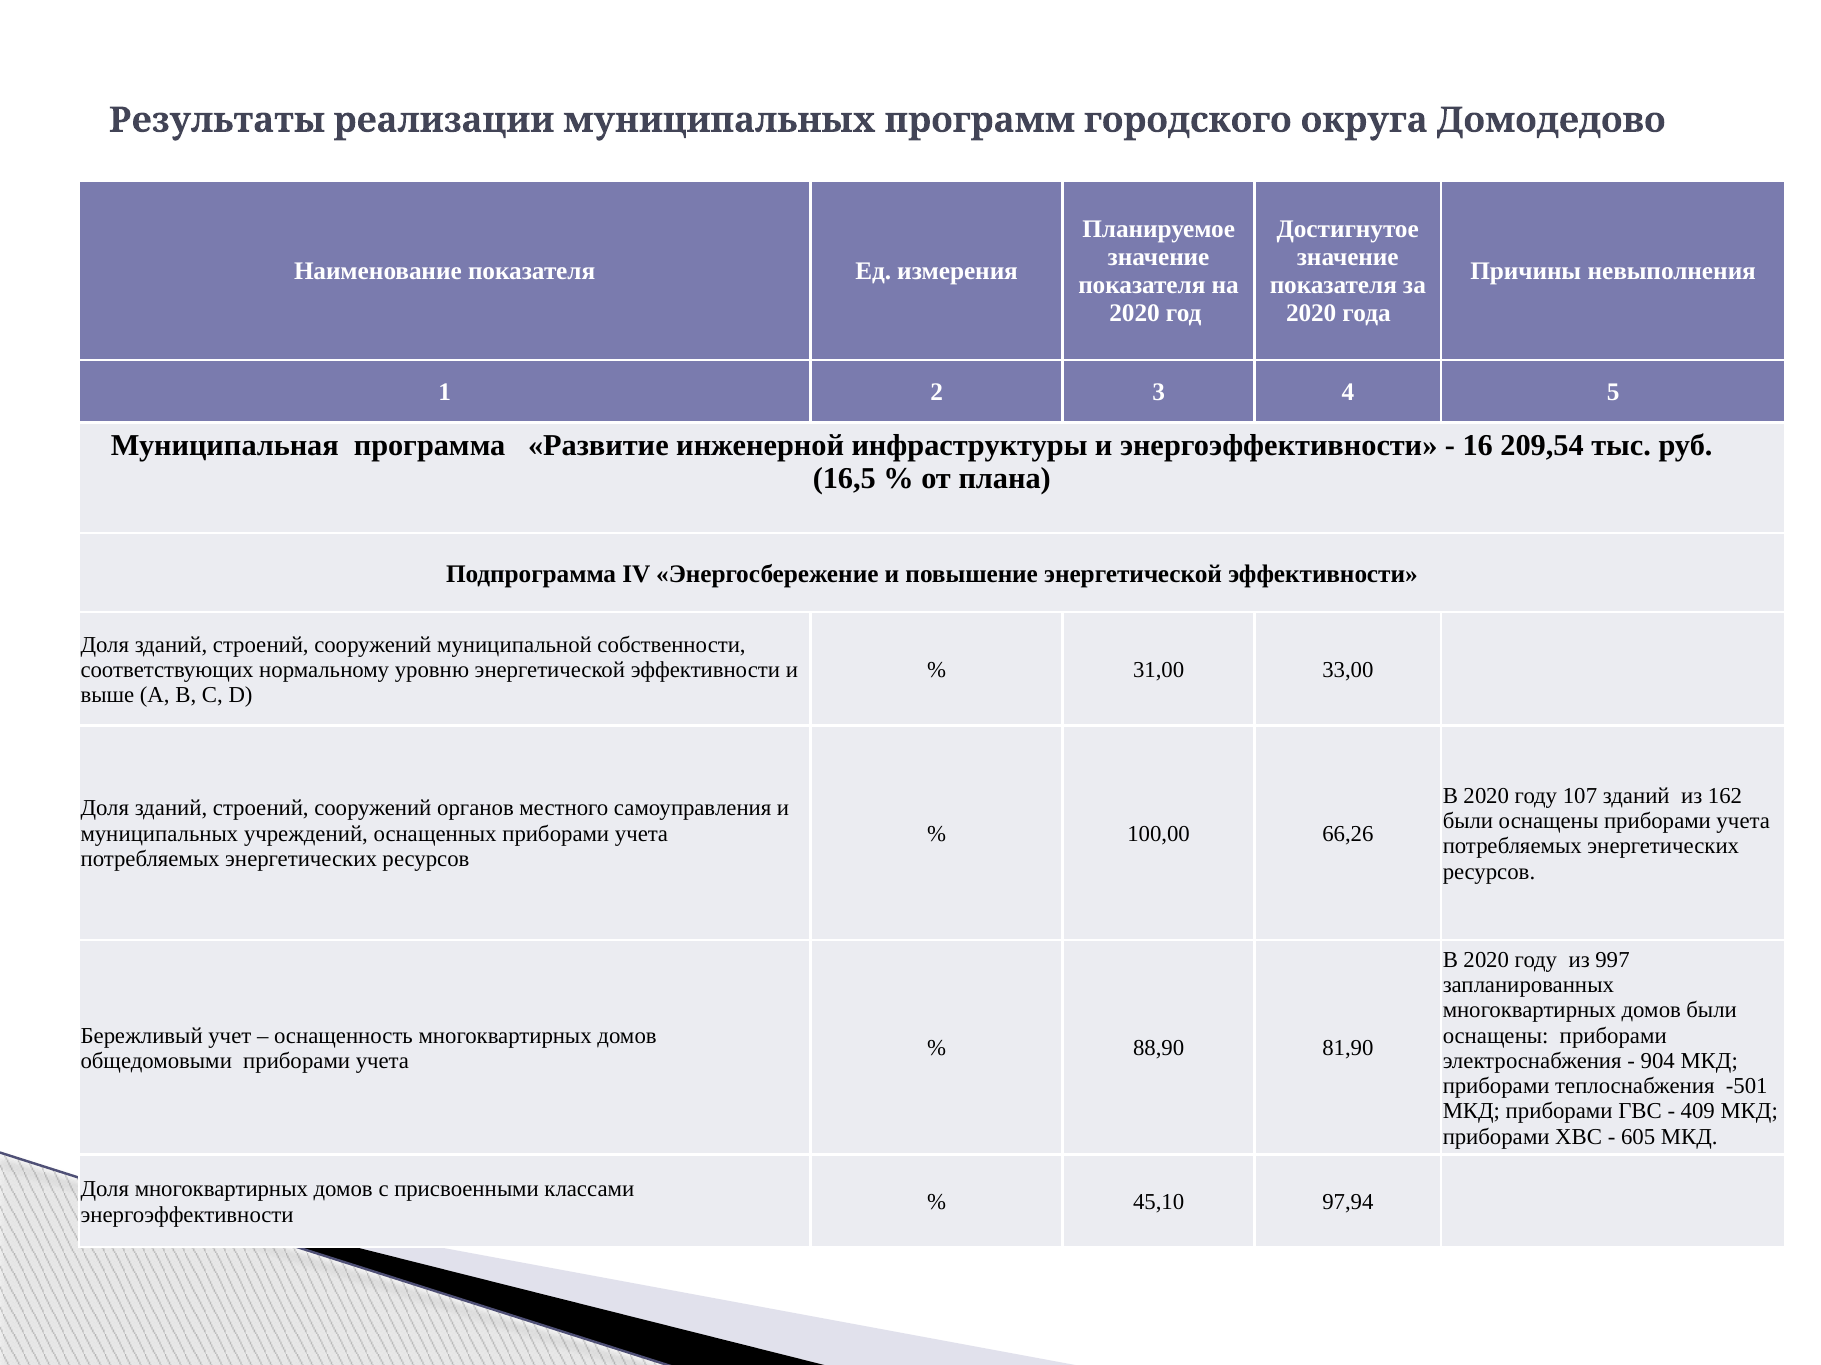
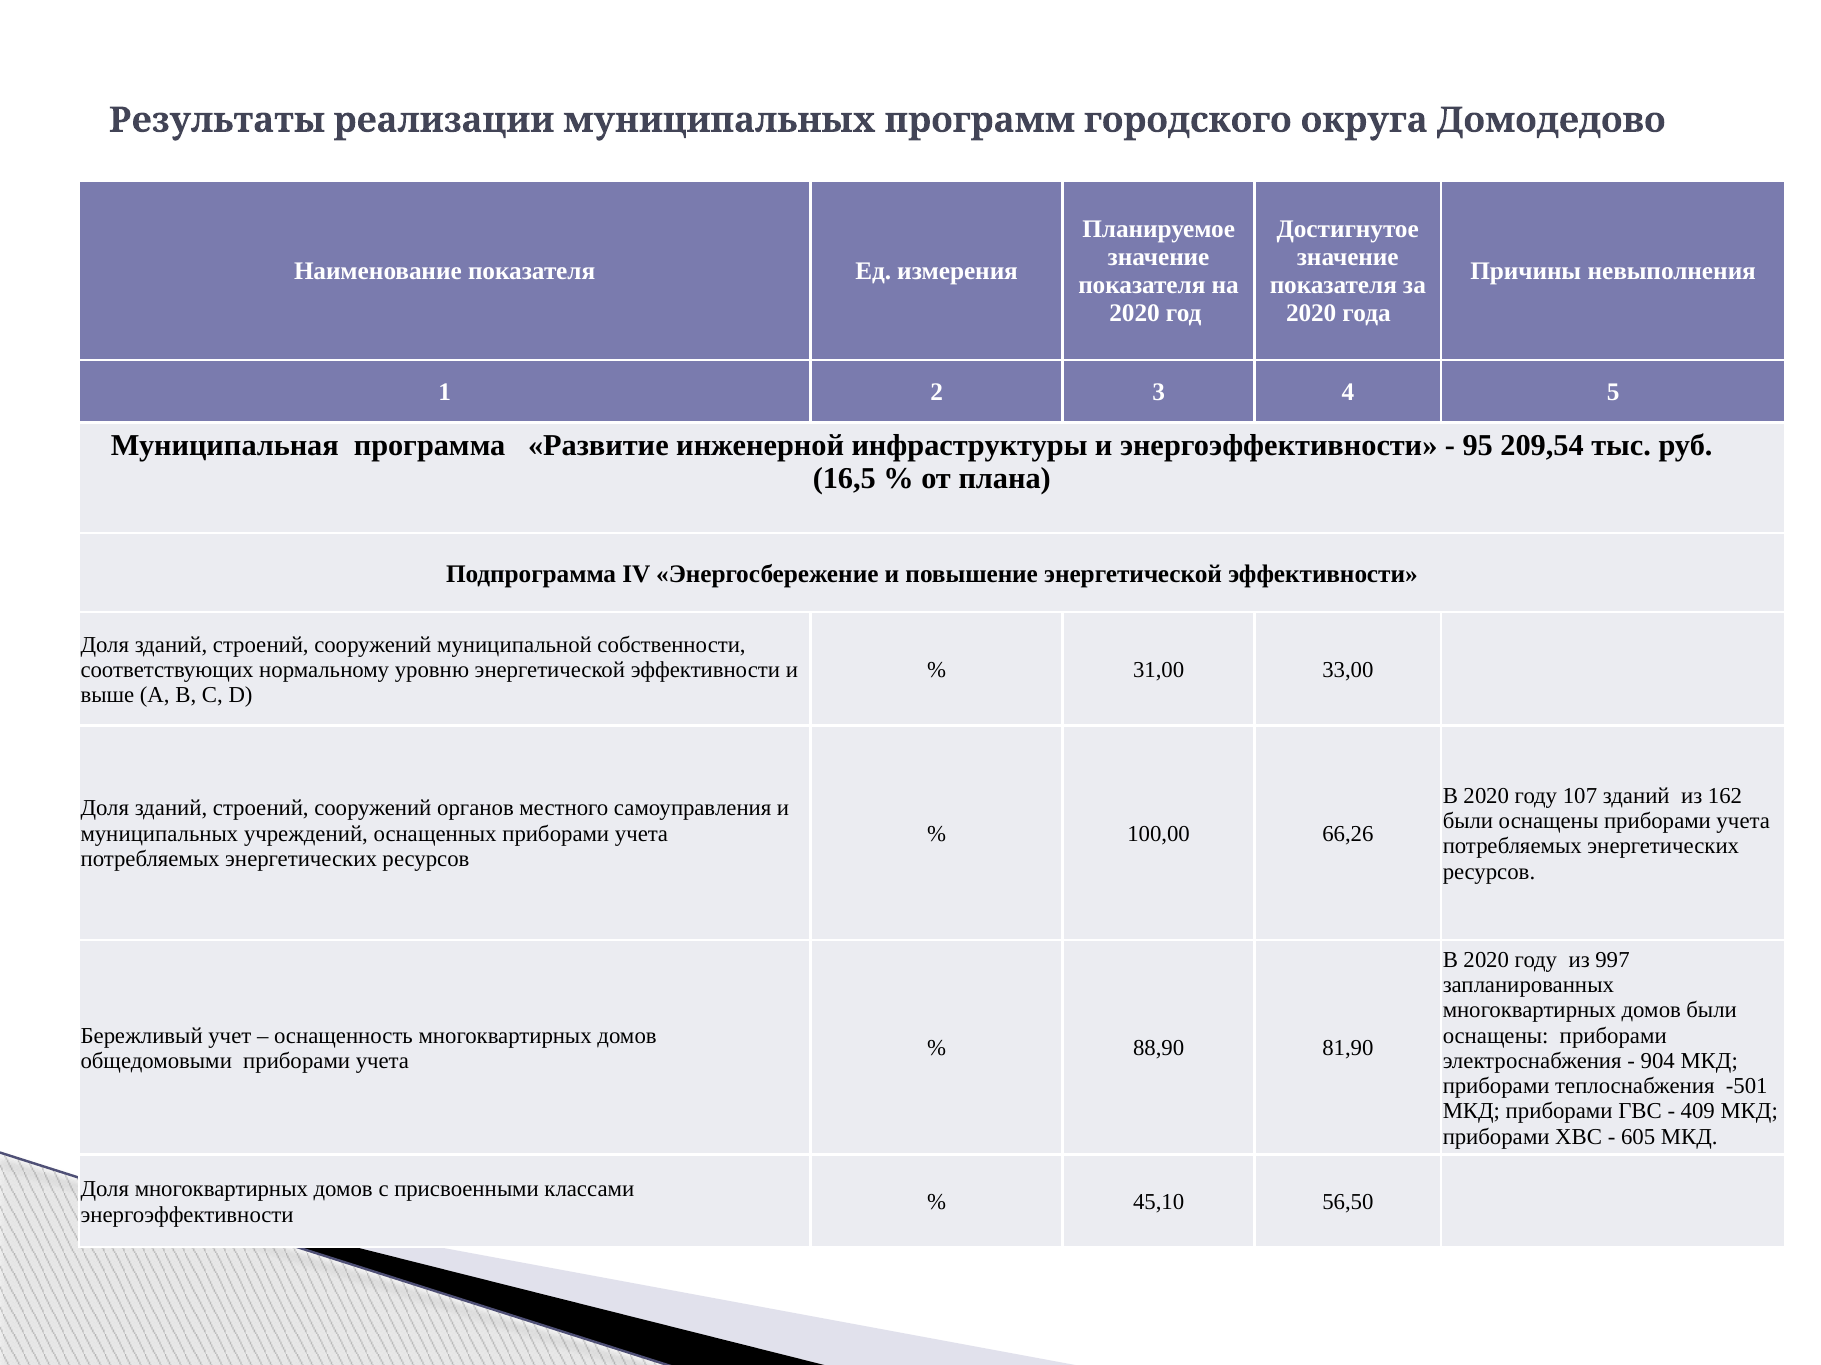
16: 16 -> 95
97,94: 97,94 -> 56,50
